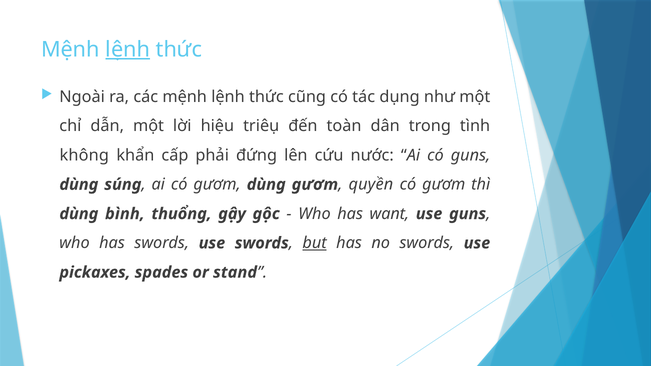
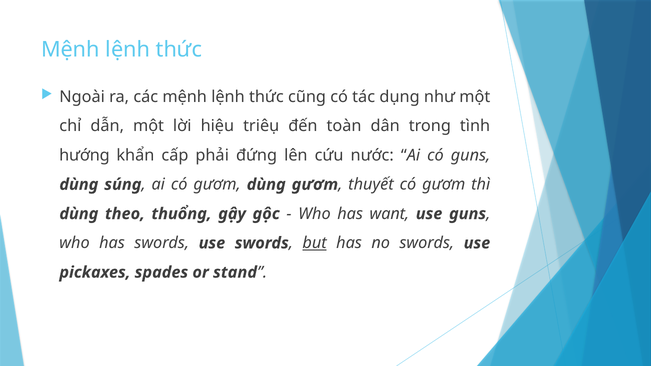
lệnh at (128, 50) underline: present -> none
không: không -> hướng
quyền: quyền -> thuyết
bình: bình -> theo
